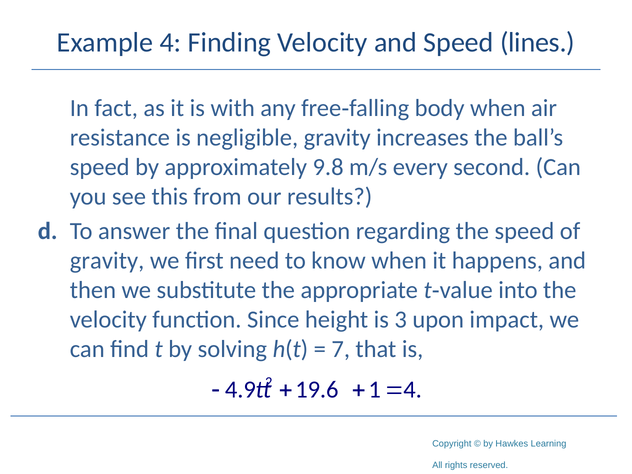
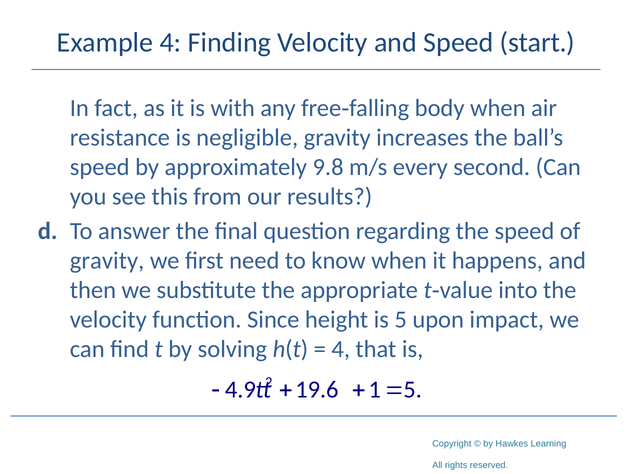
lines: lines -> start
is 3: 3 -> 5
7 at (341, 349): 7 -> 4
4 at (413, 389): 4 -> 5
